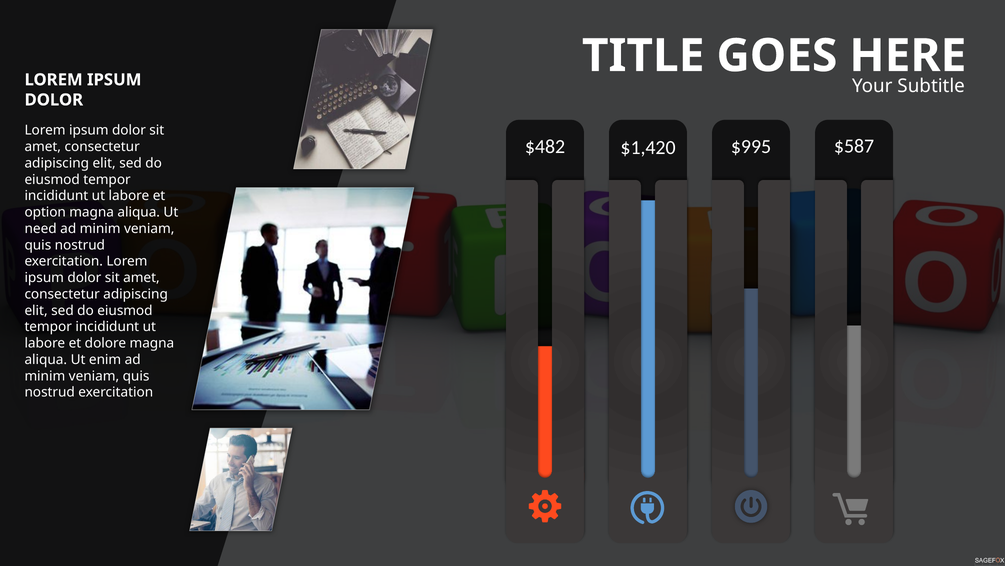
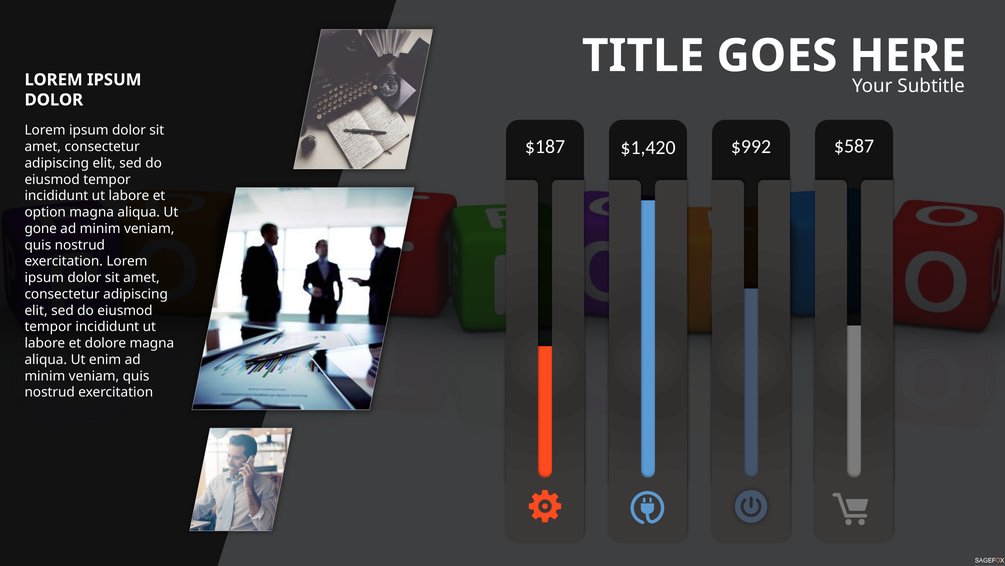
$482: $482 -> $187
$995: $995 -> $992
need: need -> gone
